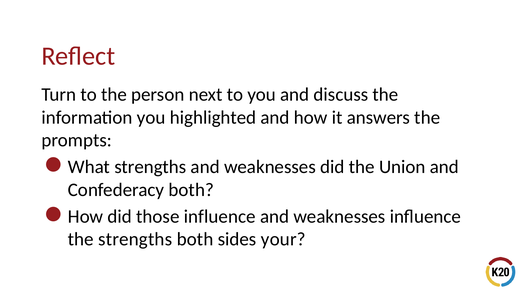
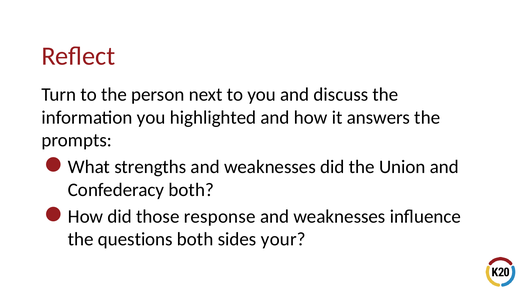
those influence: influence -> response
the strengths: strengths -> questions
